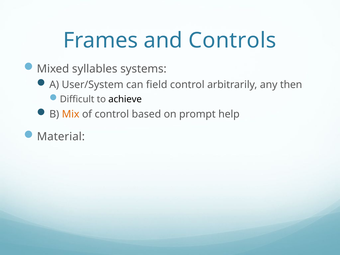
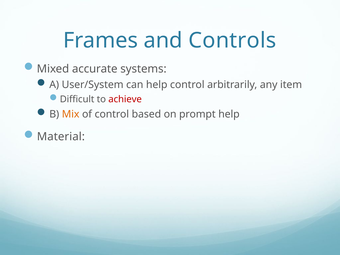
syllables: syllables -> accurate
can field: field -> help
then: then -> item
achieve colour: black -> red
